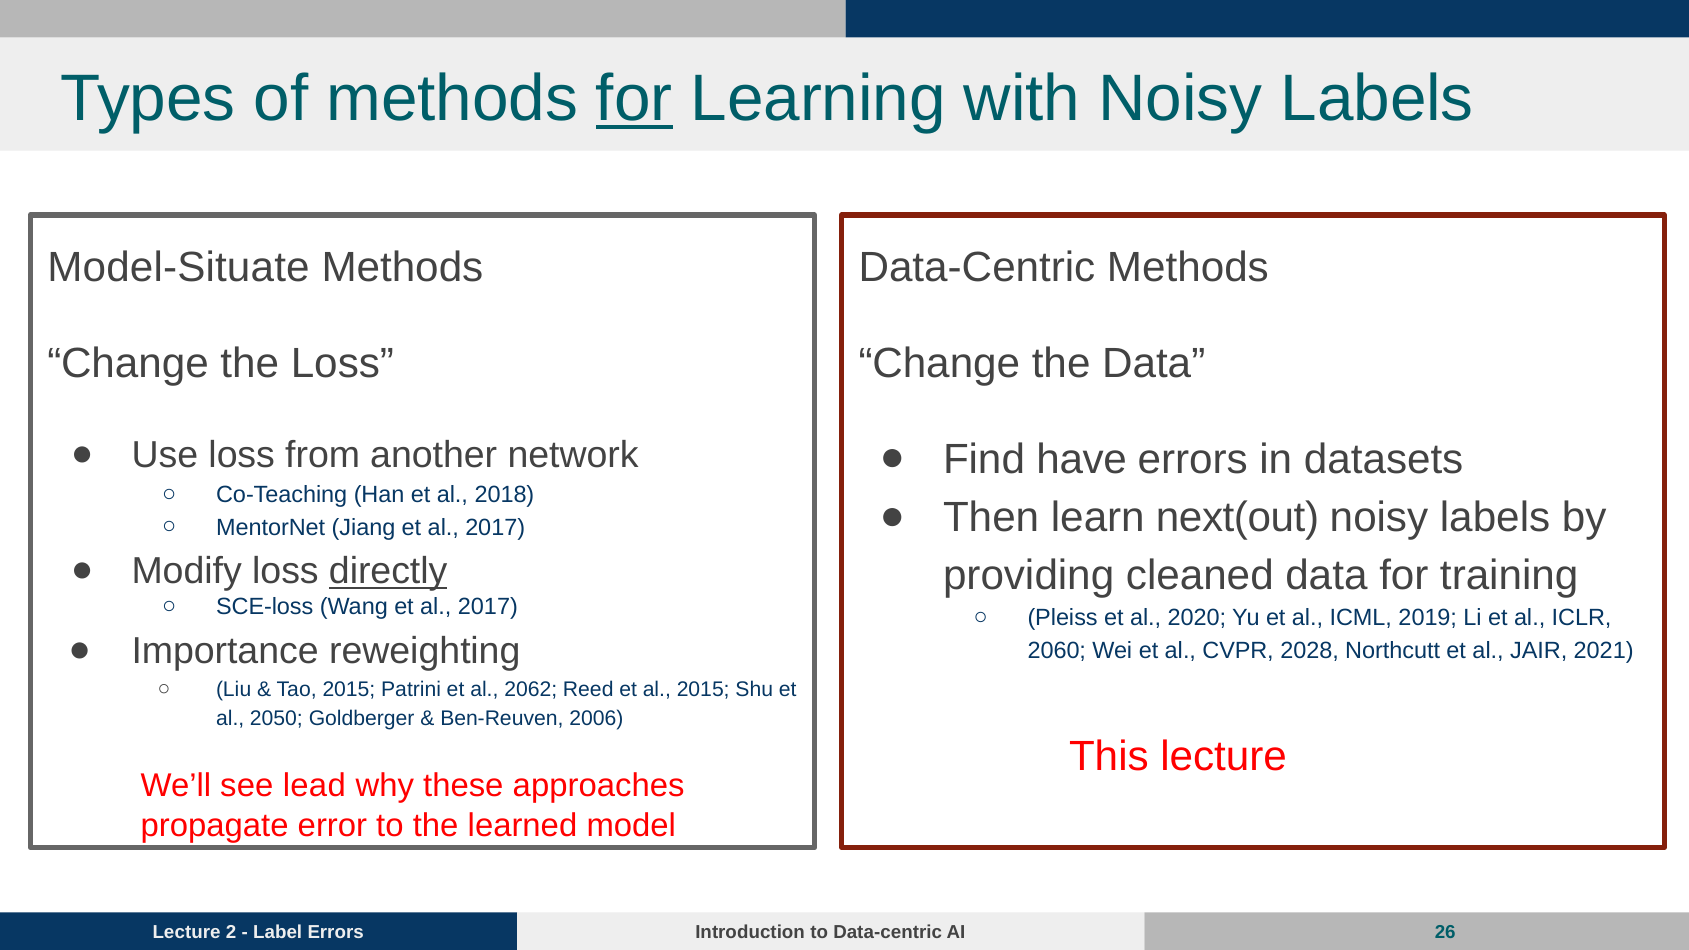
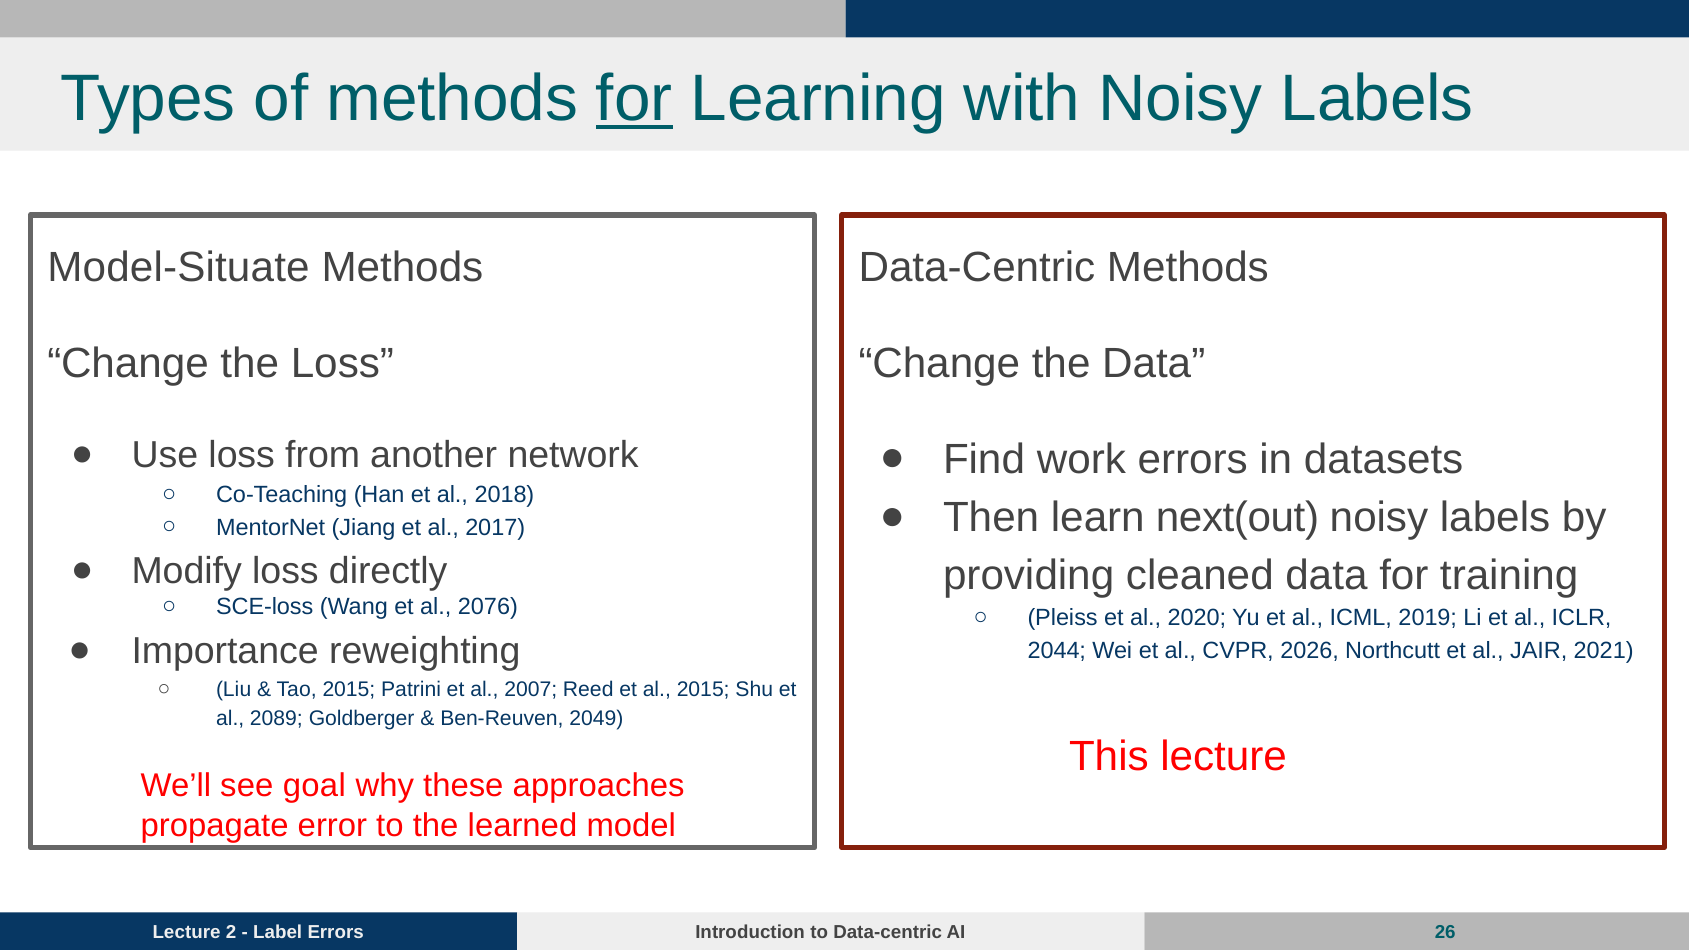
have: have -> work
directly underline: present -> none
Wang et al 2017: 2017 -> 2076
2060: 2060 -> 2044
2028: 2028 -> 2026
2062: 2062 -> 2007
2050: 2050 -> 2089
2006: 2006 -> 2049
lead: lead -> goal
